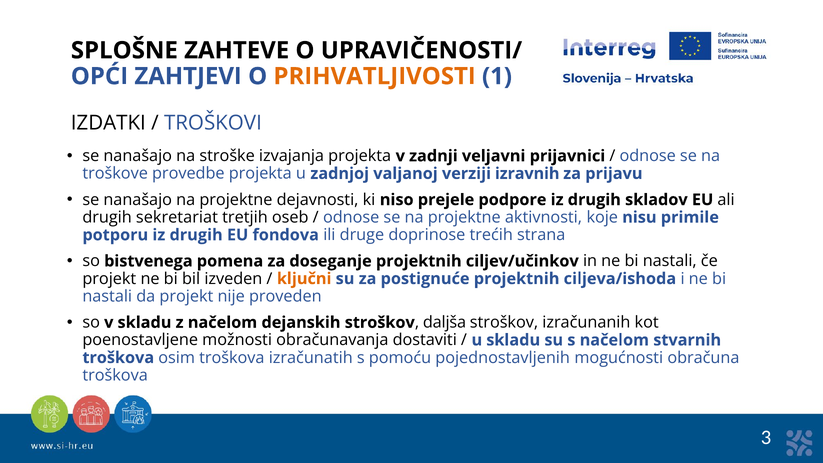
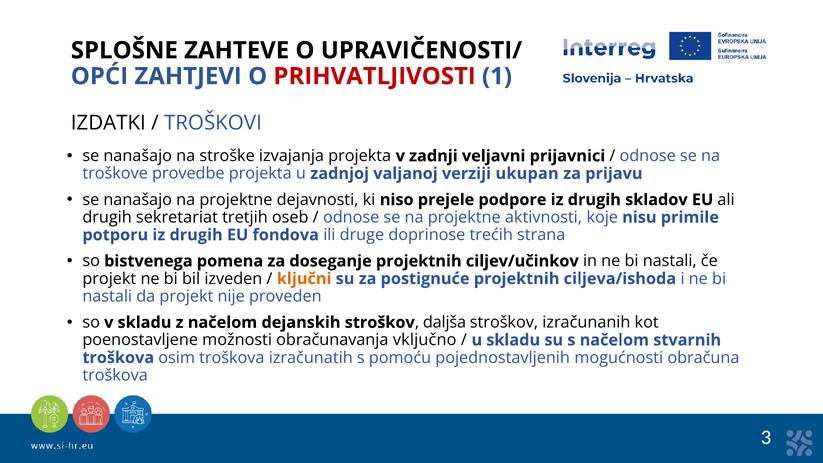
PRIHVATLJIVOSTI colour: orange -> red
izravnih: izravnih -> ukupan
dostaviti: dostaviti -> vključno
